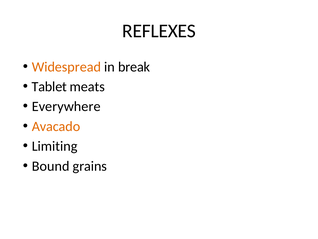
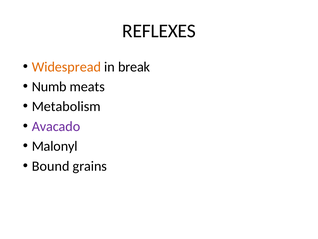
Tablet: Tablet -> Numb
Everywhere: Everywhere -> Metabolism
Avacado colour: orange -> purple
Limiting: Limiting -> Malonyl
